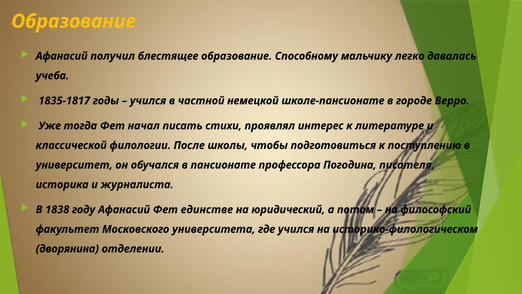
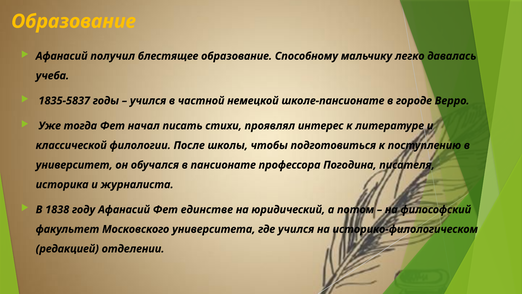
1835-1817: 1835-1817 -> 1835-5837
дворянина: дворянина -> редакцией
